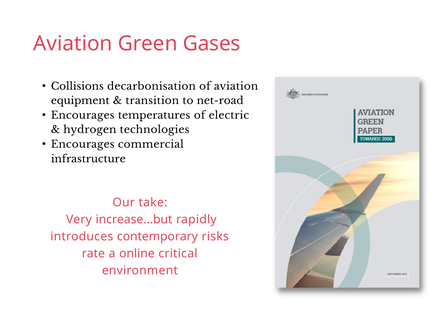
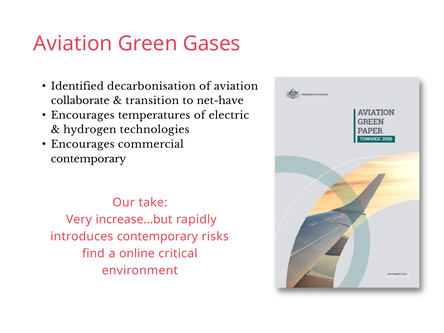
Collisions: Collisions -> Identified
equipment: equipment -> collaborate
net-road: net-road -> net-have
infrastructure at (88, 159): infrastructure -> contemporary
rate: rate -> find
